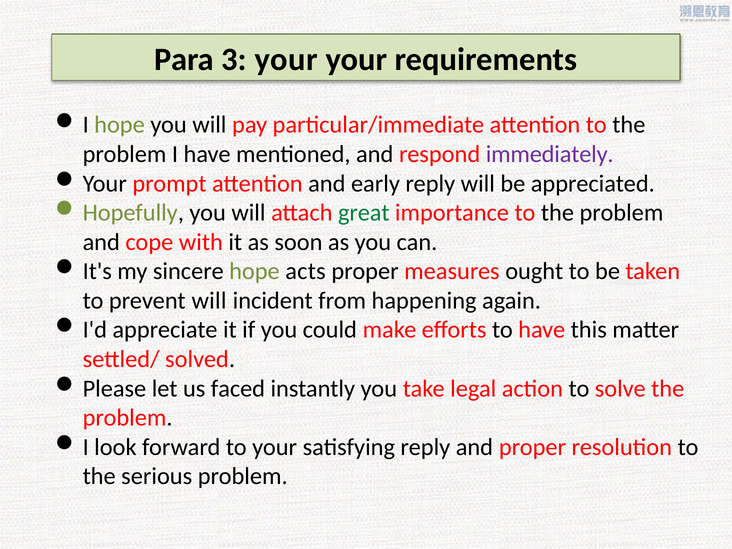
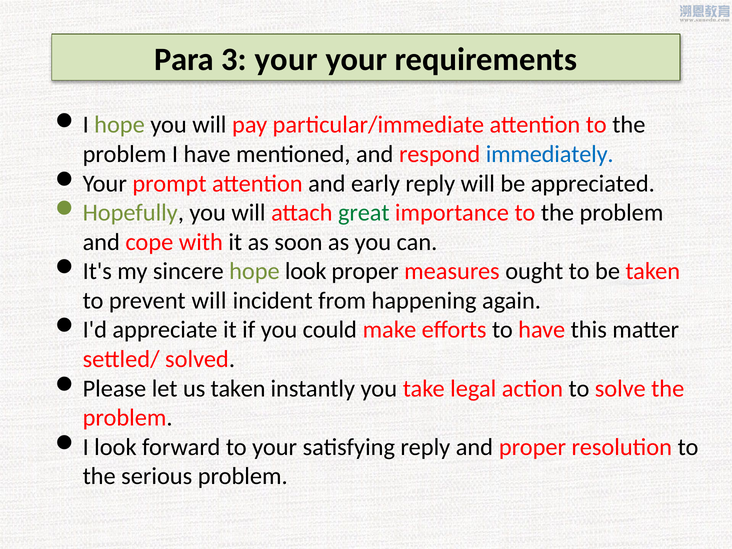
immediately colour: purple -> blue
hope acts: acts -> look
us faced: faced -> taken
